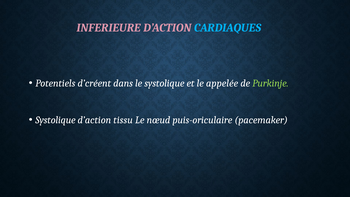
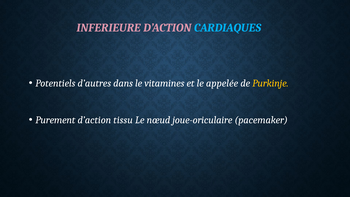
d’créent: d’créent -> d’autres
le systolique: systolique -> vitamines
Purkinje colour: light green -> yellow
Systolique at (55, 120): Systolique -> Purement
puis-oriculaire: puis-oriculaire -> joue-oriculaire
